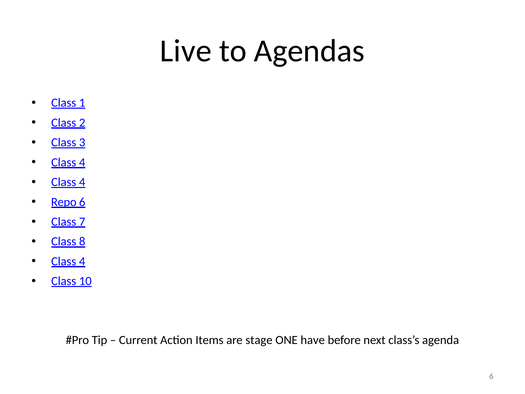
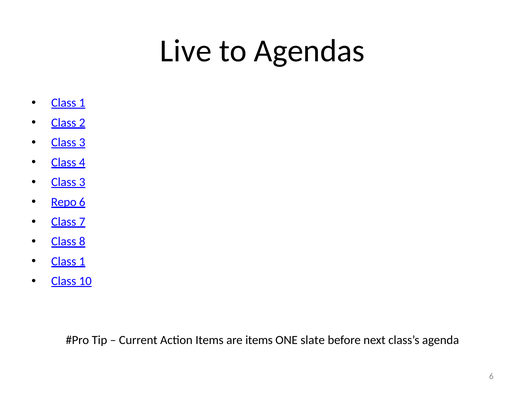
4 at (82, 182): 4 -> 3
4 at (82, 261): 4 -> 1
are stage: stage -> items
have: have -> slate
